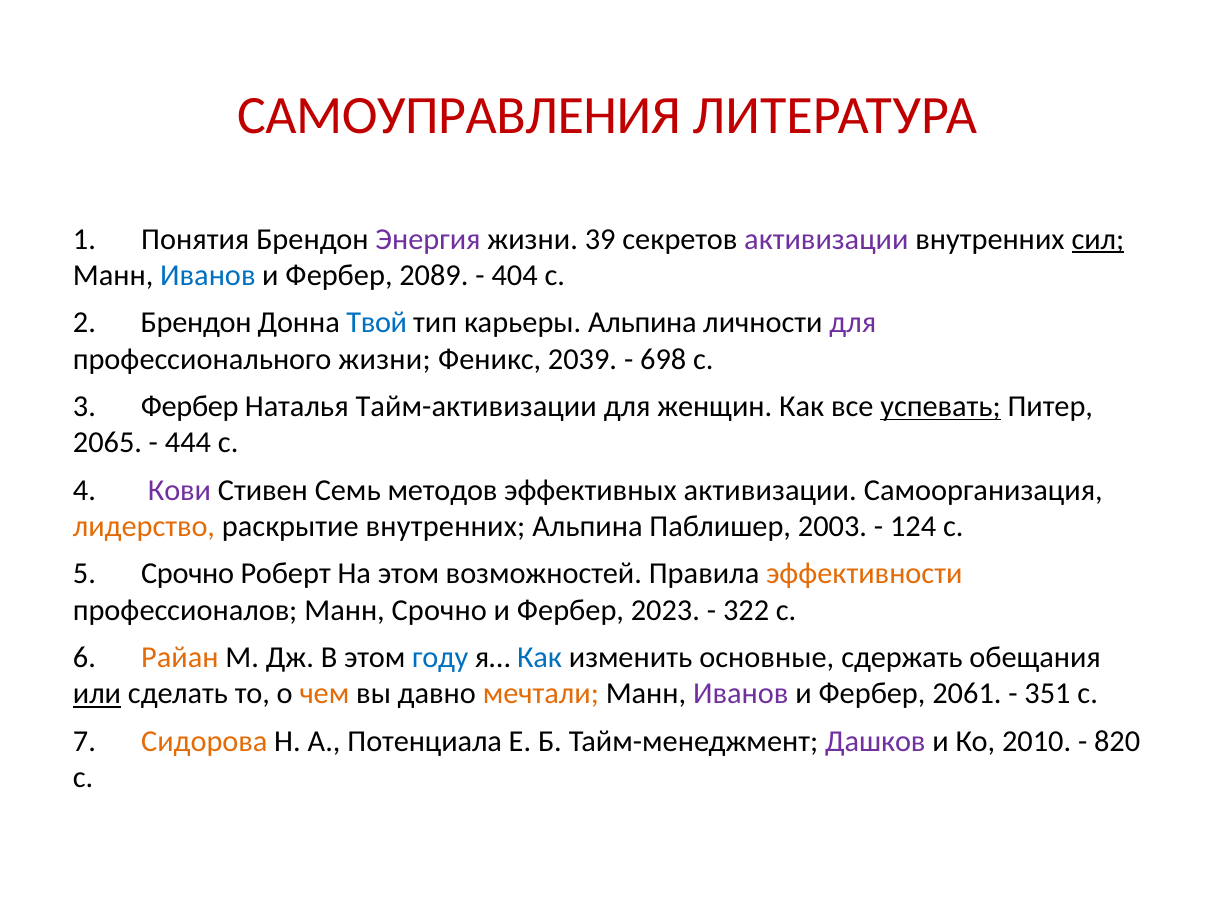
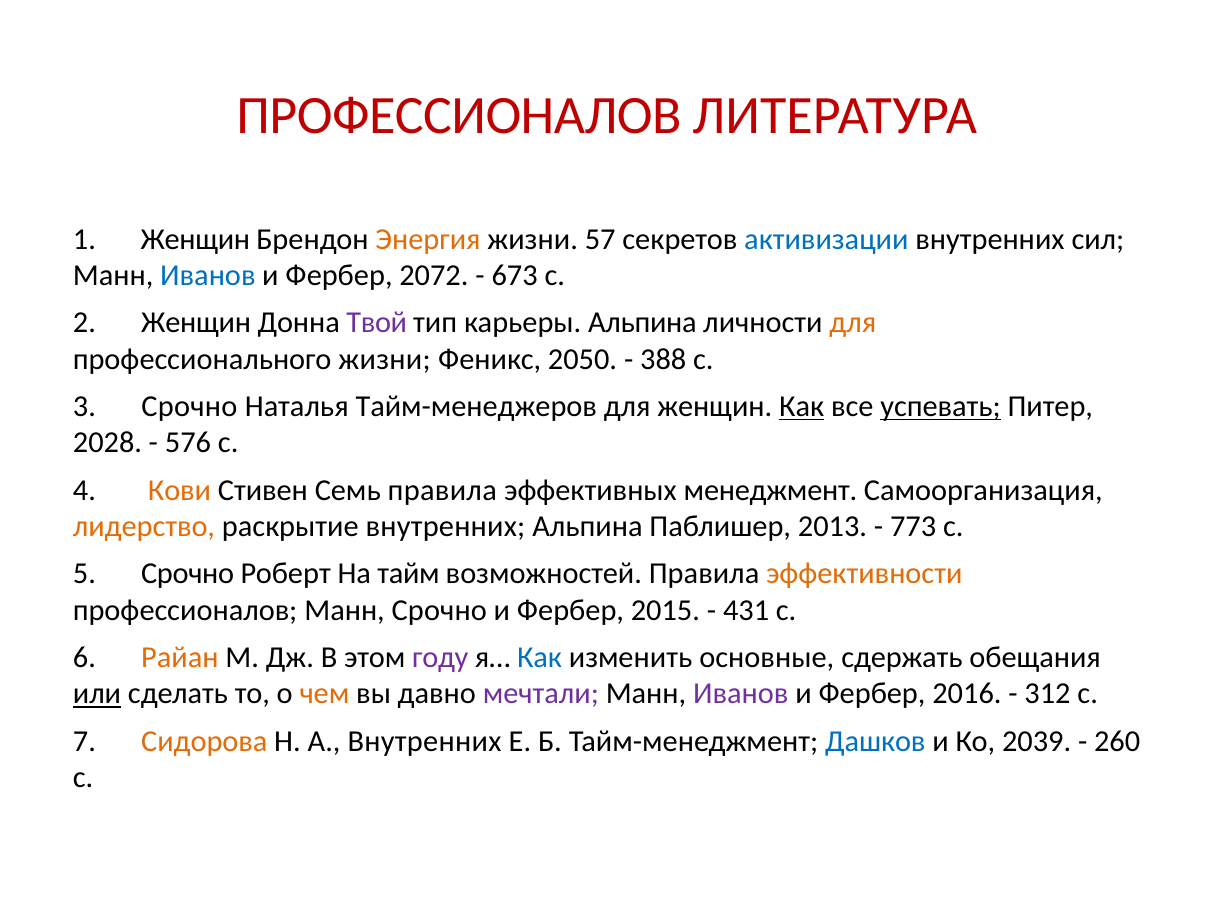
САМОУПРАВЛЕНИЯ at (459, 116): САМОУПРАВЛЕНИЯ -> ПРОФЕССИОНАЛОВ
1 Понятия: Понятия -> Женщин
Энергия colour: purple -> orange
39: 39 -> 57
активизации at (826, 239) colour: purple -> blue
сил underline: present -> none
2089: 2089 -> 2072
404: 404 -> 673
2 Брендон: Брендон -> Женщин
Твой colour: blue -> purple
для at (853, 323) colour: purple -> orange
2039: 2039 -> 2050
698: 698 -> 388
3 Фербер: Фербер -> Срочно
Тайм-активизации: Тайм-активизации -> Тайм-менеджеров
Как at (802, 406) underline: none -> present
2065: 2065 -> 2028
444: 444 -> 576
Кови colour: purple -> orange
Семь методов: методов -> правила
эффективных активизации: активизации -> менеджмент
2003: 2003 -> 2013
124: 124 -> 773
На этом: этом -> тайм
2023: 2023 -> 2015
322: 322 -> 431
году colour: blue -> purple
мечтали colour: orange -> purple
2061: 2061 -> 2016
351: 351 -> 312
А Потенциала: Потенциала -> Внутренних
Дашков colour: purple -> blue
2010: 2010 -> 2039
820: 820 -> 260
